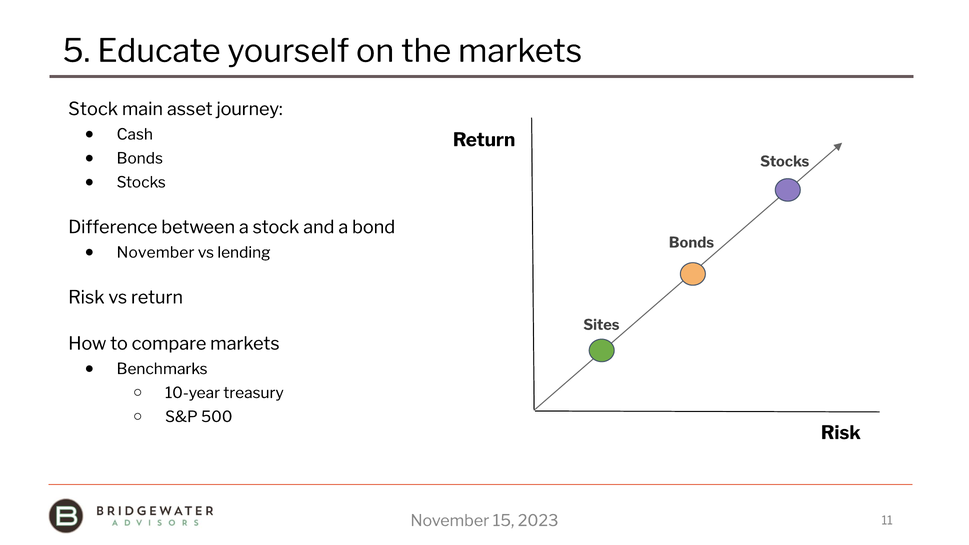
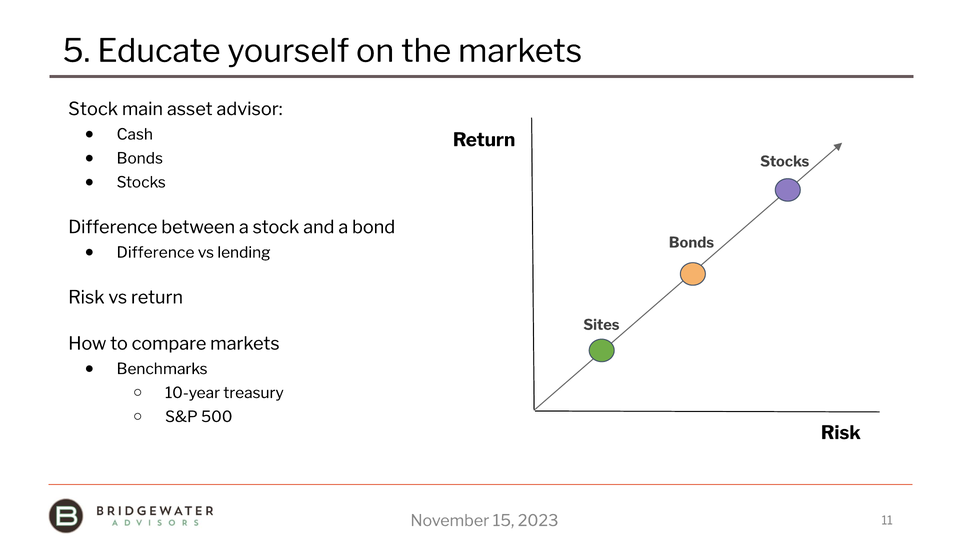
journey: journey -> advisor
November at (156, 253): November -> Difference
